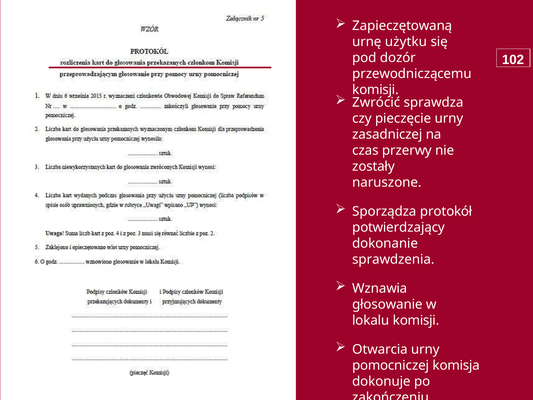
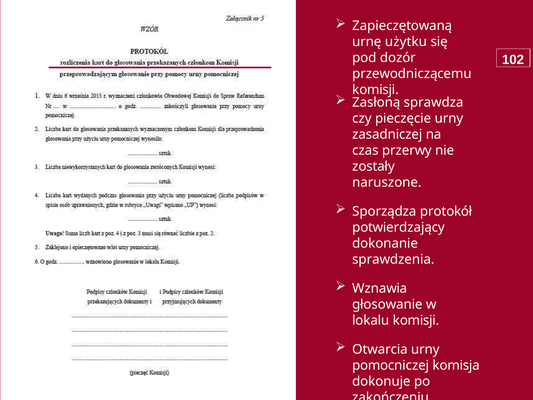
Zwrócić: Zwrócić -> Zasłoną
